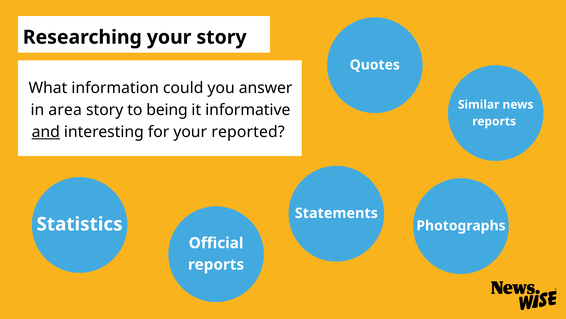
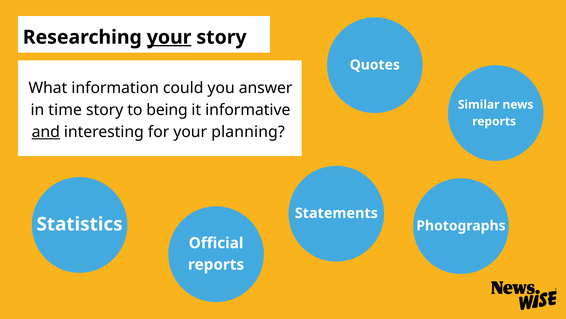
your at (169, 37) underline: none -> present
area: area -> time
reported: reported -> planning
